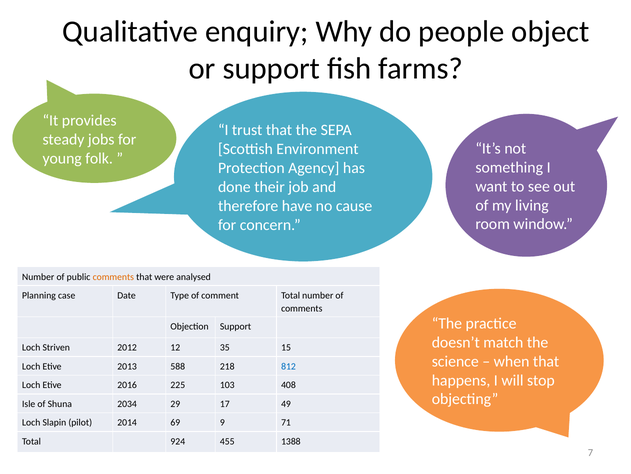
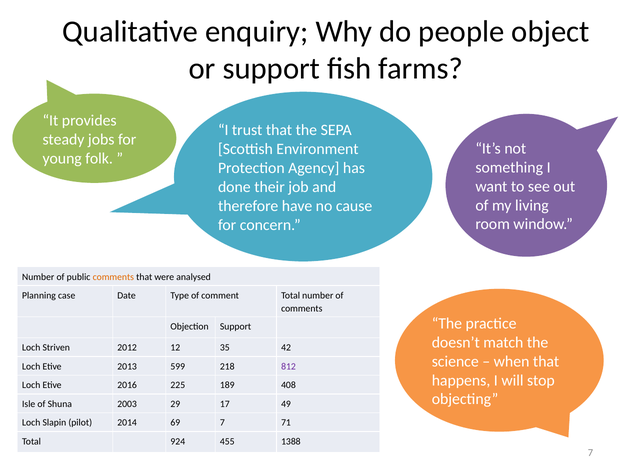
15: 15 -> 42
588: 588 -> 599
812 colour: blue -> purple
103: 103 -> 189
2034: 2034 -> 2003
69 9: 9 -> 7
